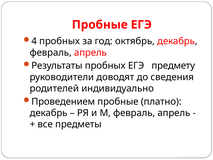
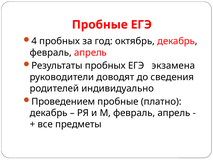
предмету: предмету -> экзамена
